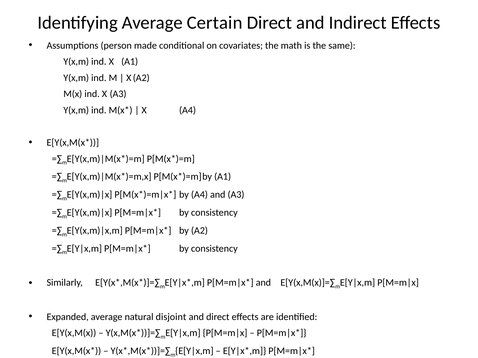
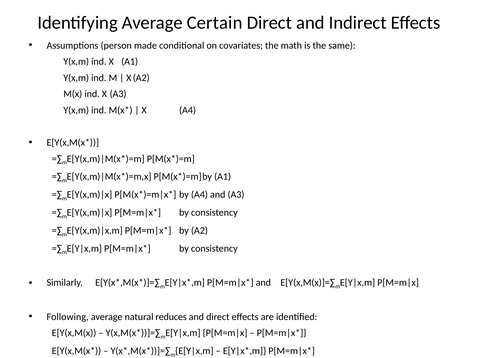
Expanded: Expanded -> Following
disjoint: disjoint -> reduces
